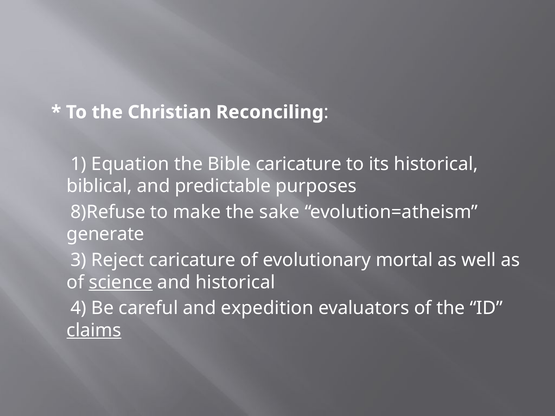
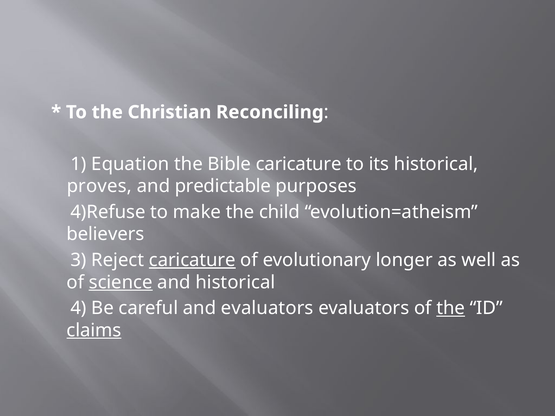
biblical: biblical -> proves
8)Refuse: 8)Refuse -> 4)Refuse
sake: sake -> child
generate: generate -> believers
caricature at (192, 260) underline: none -> present
mortal: mortal -> longer
and expedition: expedition -> evaluators
the at (451, 308) underline: none -> present
